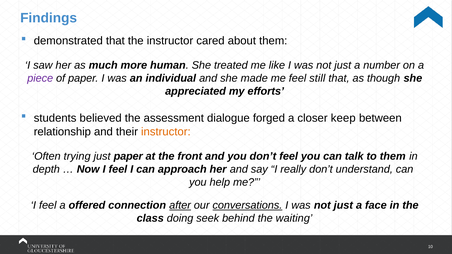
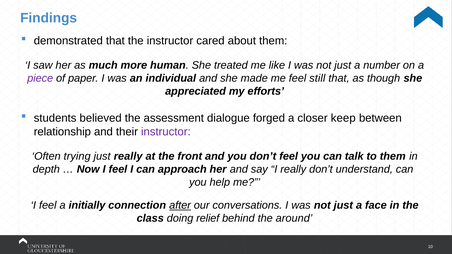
instructor at (166, 132) colour: orange -> purple
just paper: paper -> really
offered: offered -> initially
conversations underline: present -> none
seek: seek -> relief
waiting: waiting -> around
